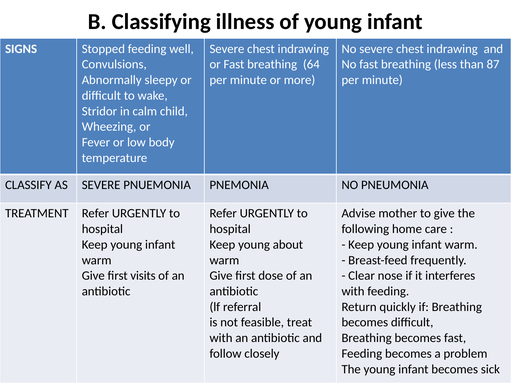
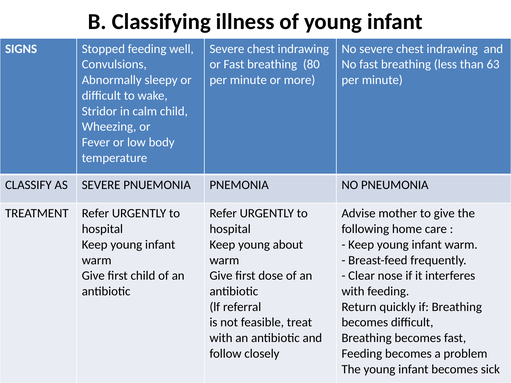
64: 64 -> 80
87: 87 -> 63
first visits: visits -> child
